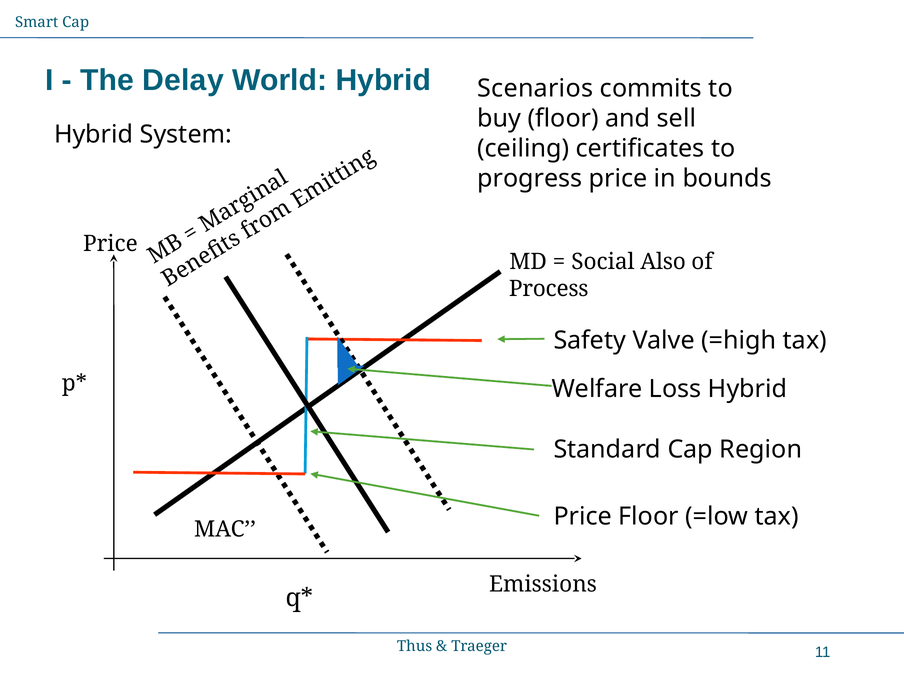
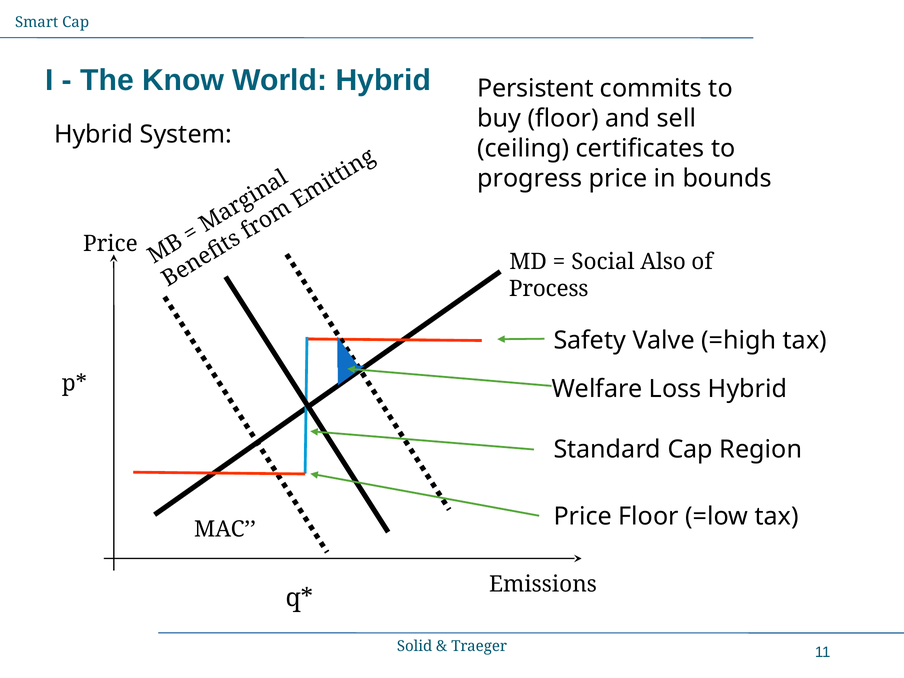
Delay: Delay -> Know
Scenarios: Scenarios -> Persistent
Thus: Thus -> Solid
